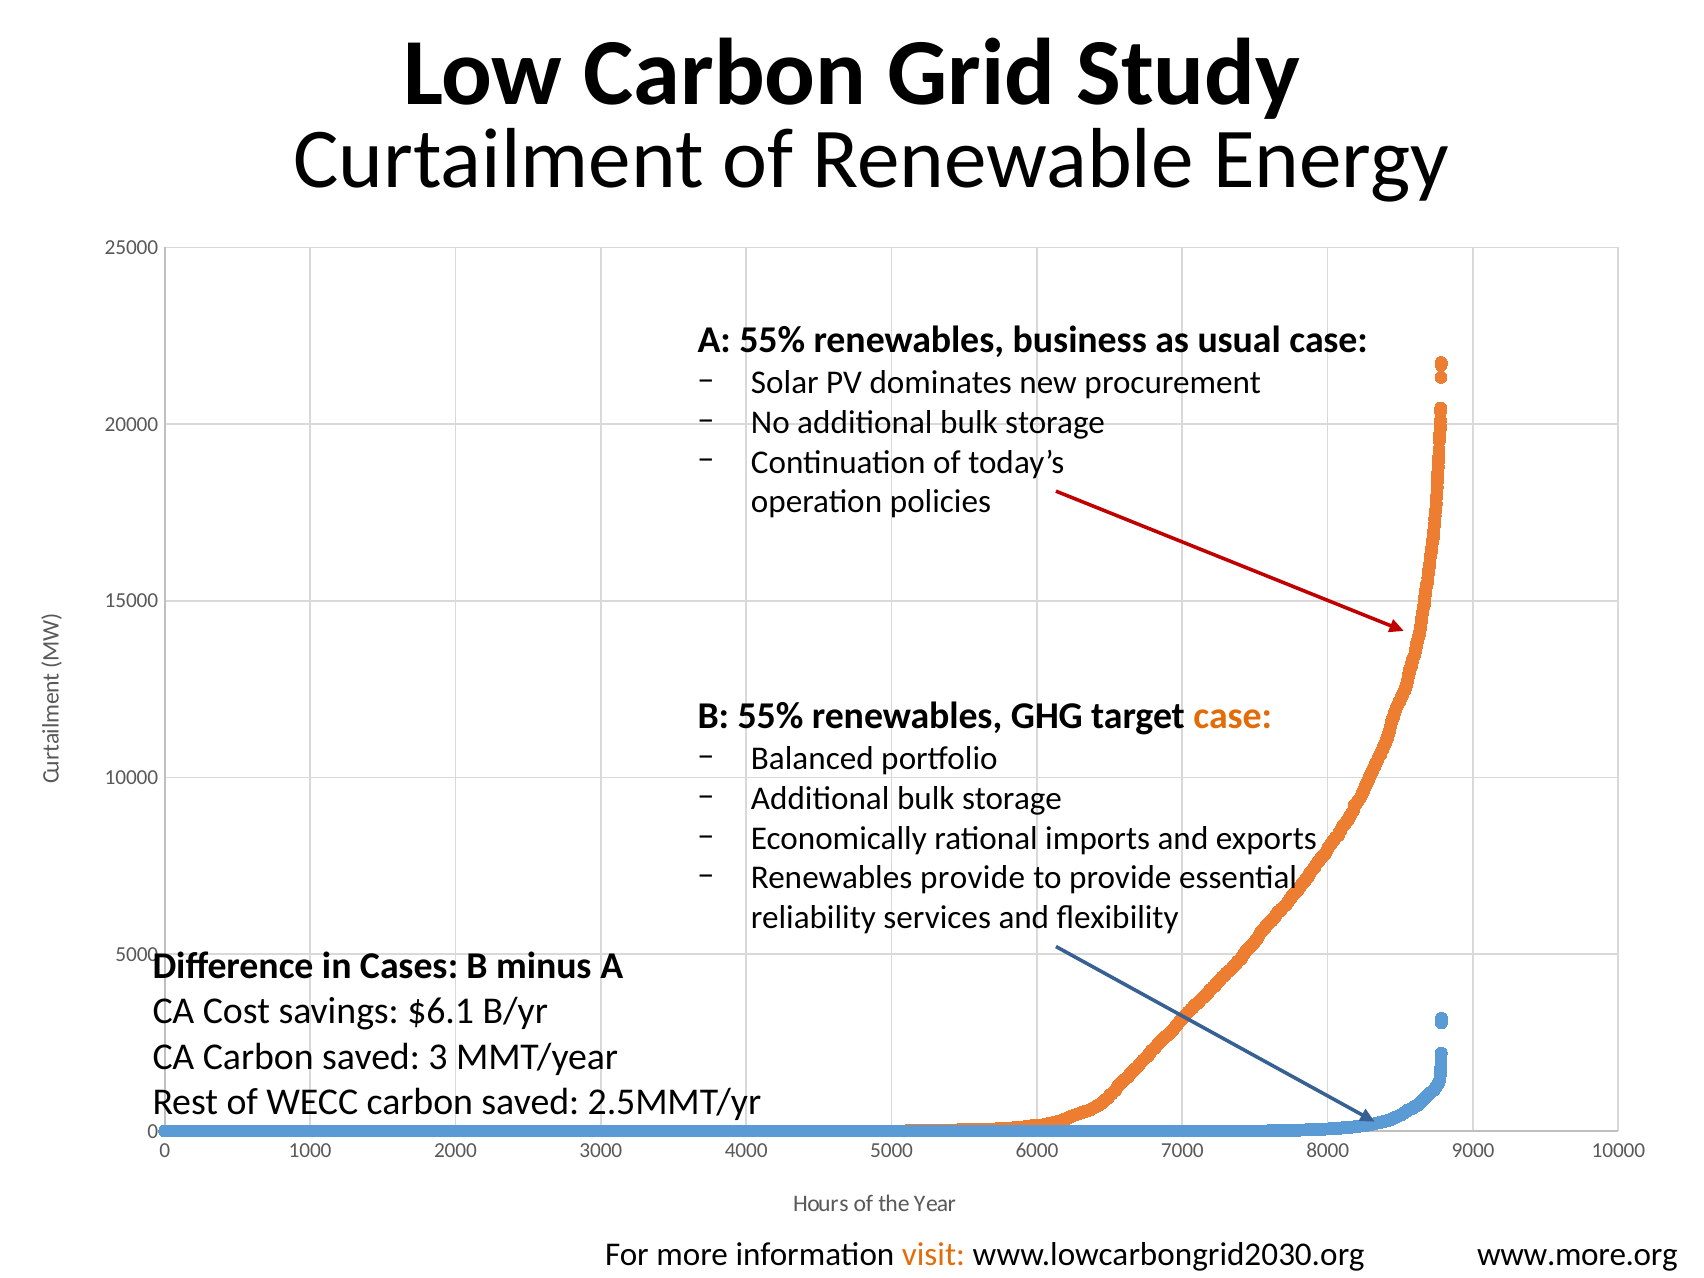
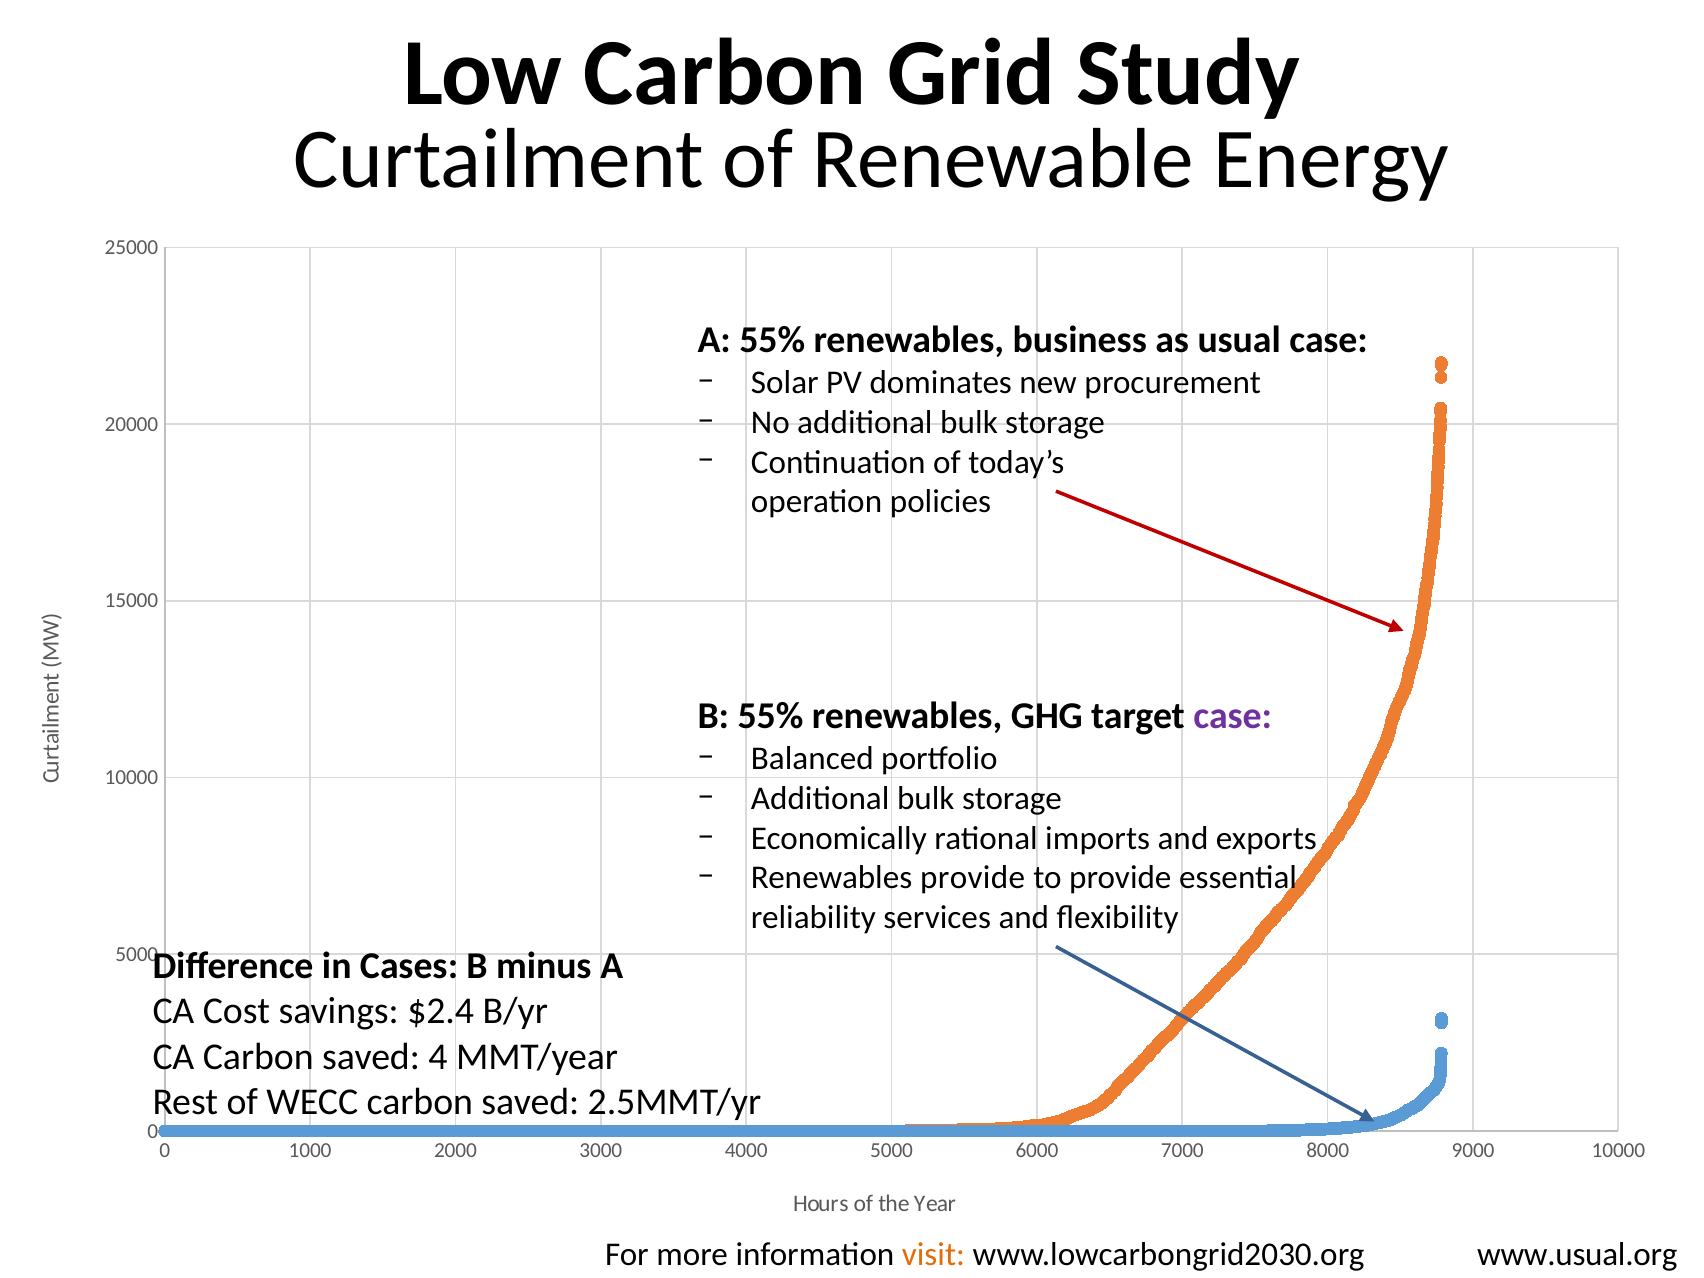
case at (1233, 716) colour: orange -> purple
$6.1: $6.1 -> $2.4
3: 3 -> 4
www.more.org: www.more.org -> www.usual.org
